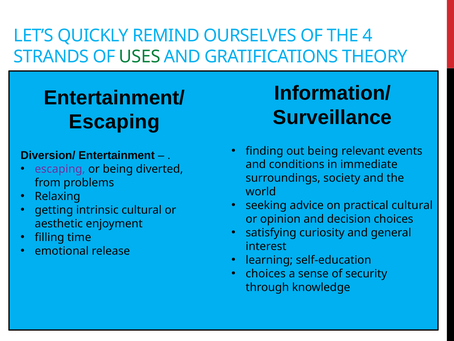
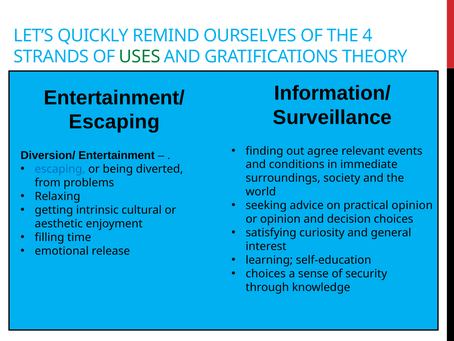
out being: being -> agree
escaping at (60, 169) colour: purple -> blue
practical cultural: cultural -> opinion
